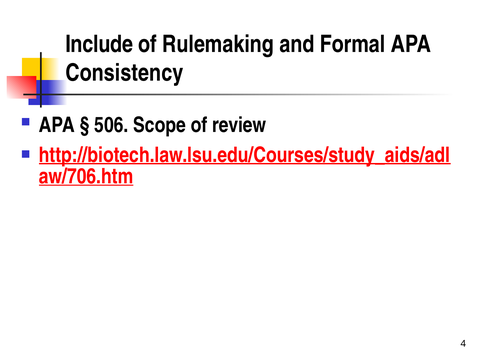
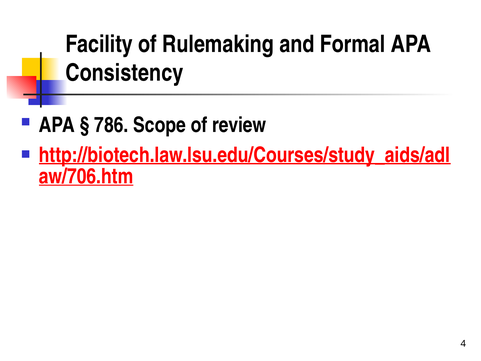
Include: Include -> Facility
506: 506 -> 786
